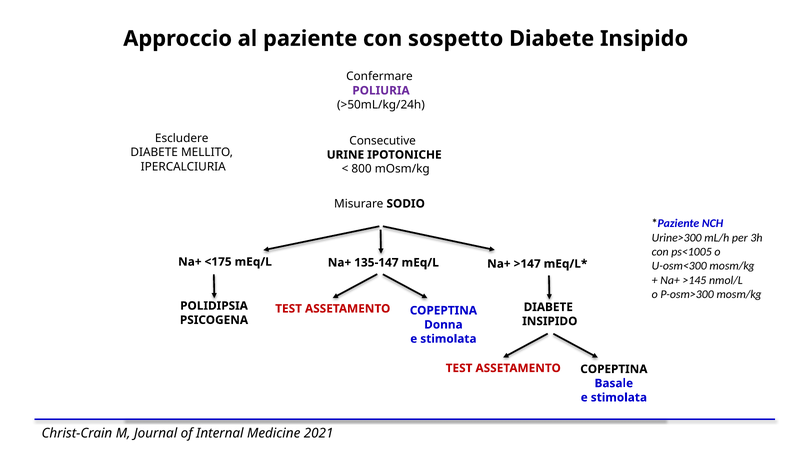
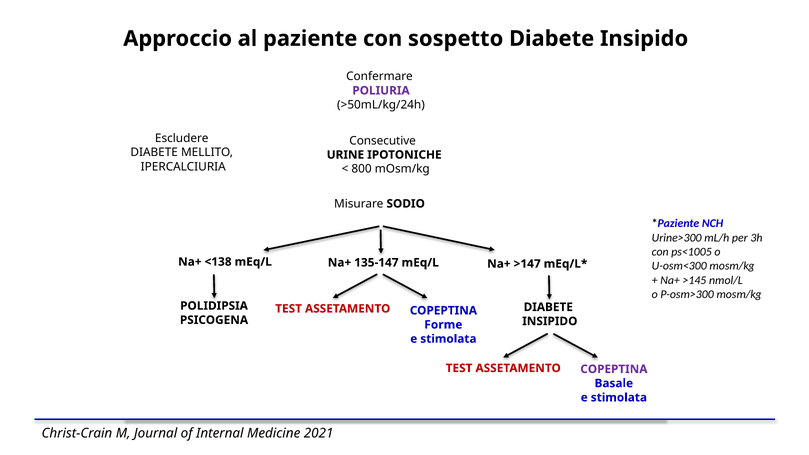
<175: <175 -> <138
Donna: Donna -> Forme
COPEPTINA at (614, 369) colour: black -> purple
